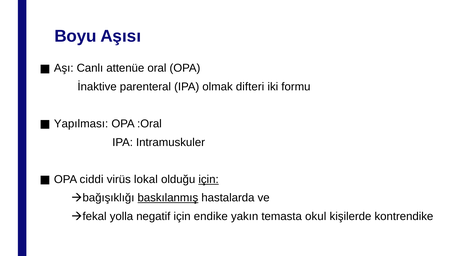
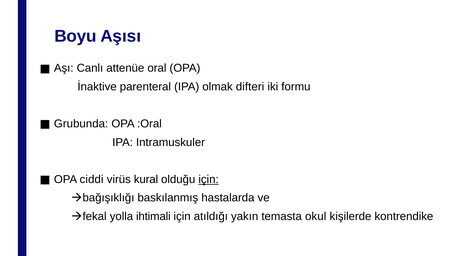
Yapılması: Yapılması -> Grubunda
lokal: lokal -> kural
baskılanmış underline: present -> none
negatif: negatif -> ihtimali
endike: endike -> atıldığı
